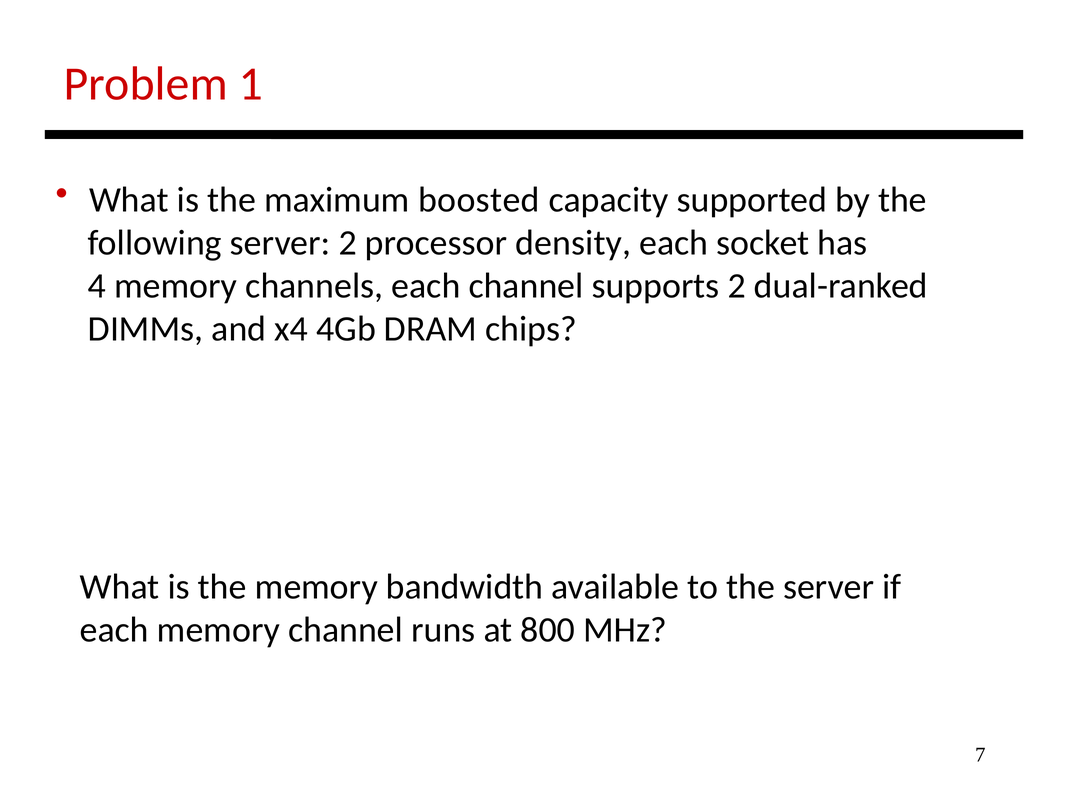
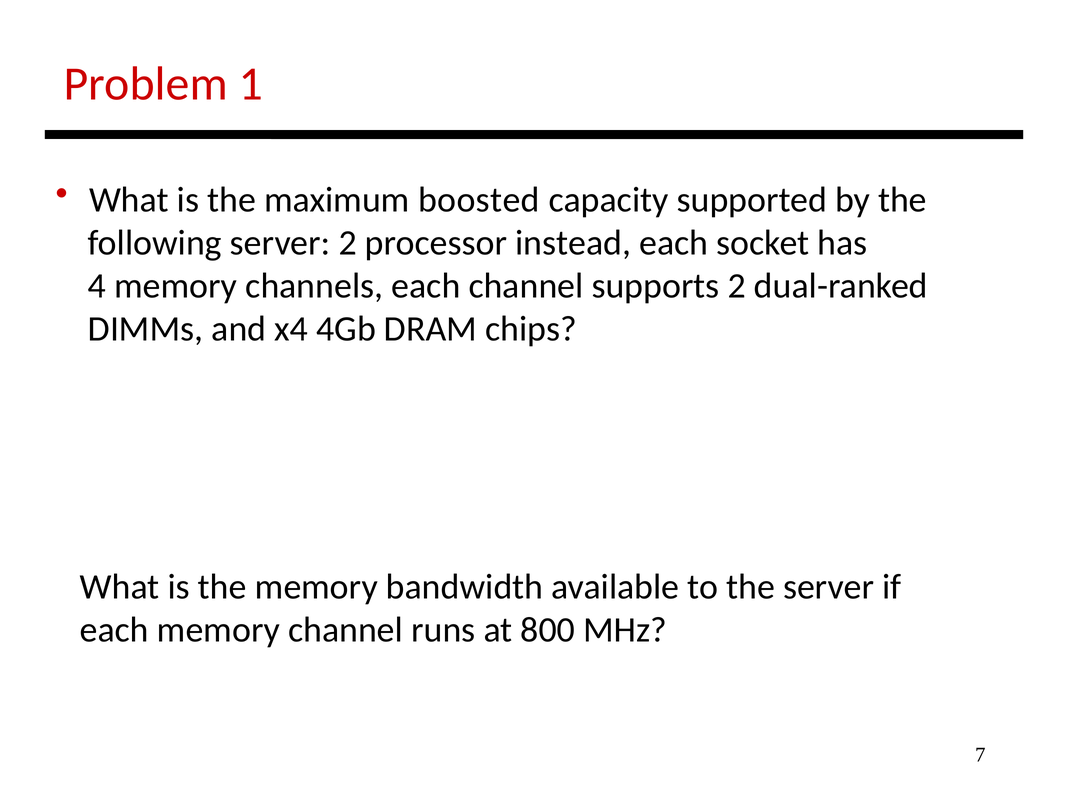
density: density -> instead
